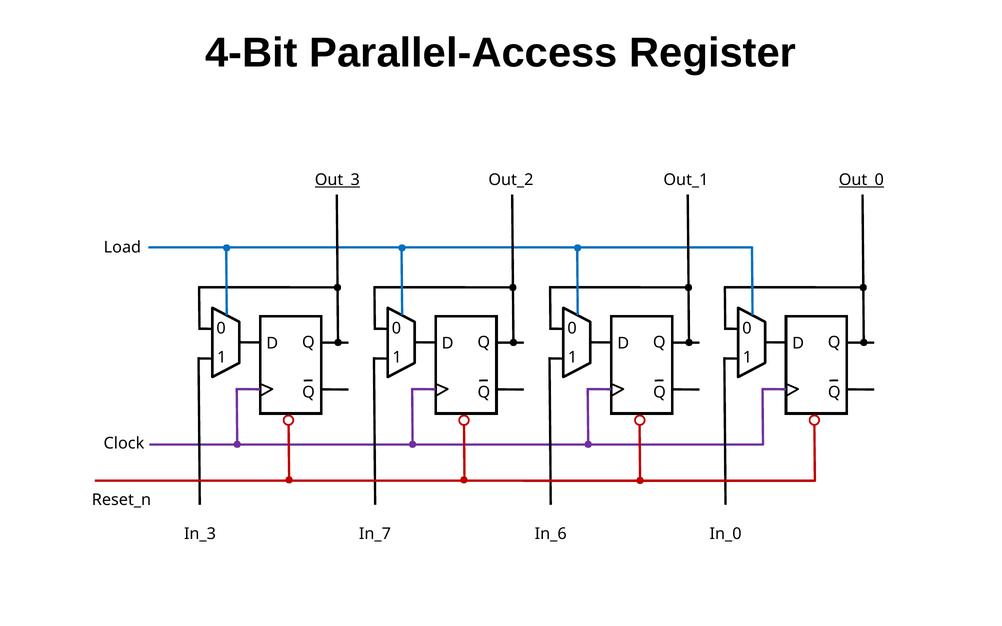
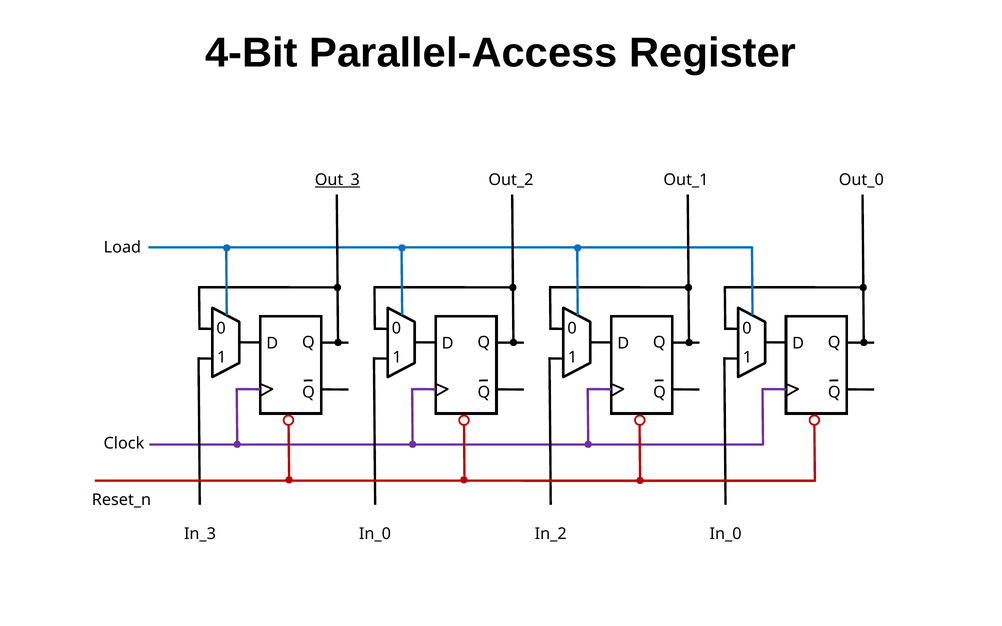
Out_0 underline: present -> none
In_7 at (375, 534): In_7 -> In_0
In_6: In_6 -> In_2
